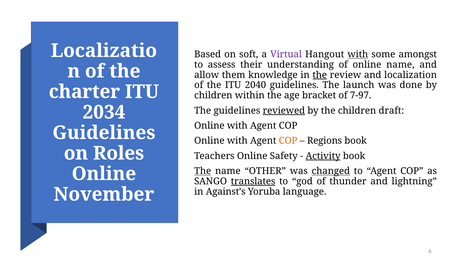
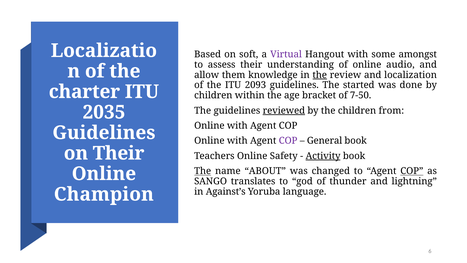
with at (358, 54) underline: present -> none
online name: name -> audio
2040: 2040 -> 2093
launch: launch -> started
7-97: 7-97 -> 7-50
2034: 2034 -> 2035
draft: draft -> from
COP at (288, 141) colour: orange -> purple
Regions: Regions -> General
on Roles: Roles -> Their
OTHER: OTHER -> ABOUT
changed underline: present -> none
COP at (412, 171) underline: none -> present
translates underline: present -> none
November: November -> Champion
